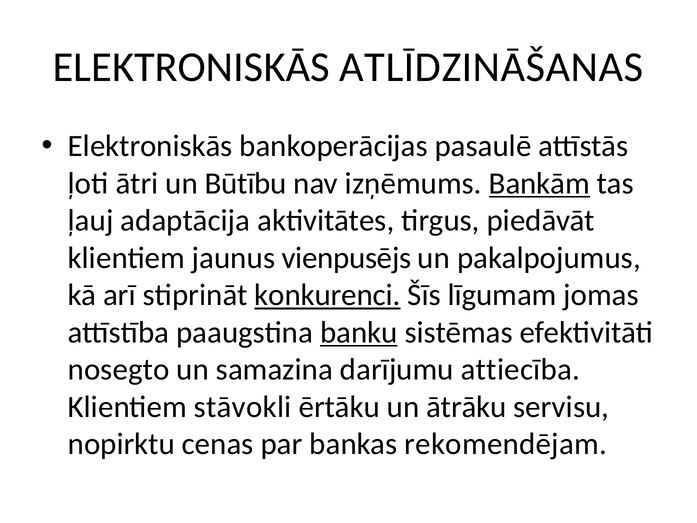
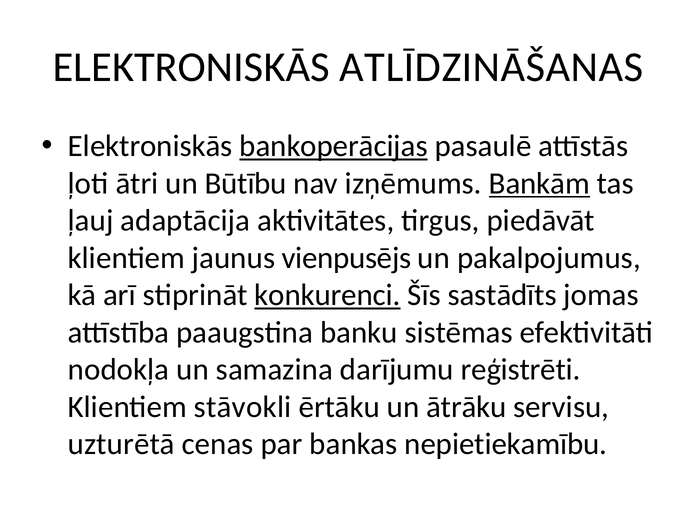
bankoperācijas underline: none -> present
līgumam: līgumam -> sastādīts
banku underline: present -> none
nosegto: nosegto -> nodokļa
attiecība: attiecība -> reģistrēti
nopirktu: nopirktu -> uzturētā
rekomendējam: rekomendējam -> nepietiekamību
